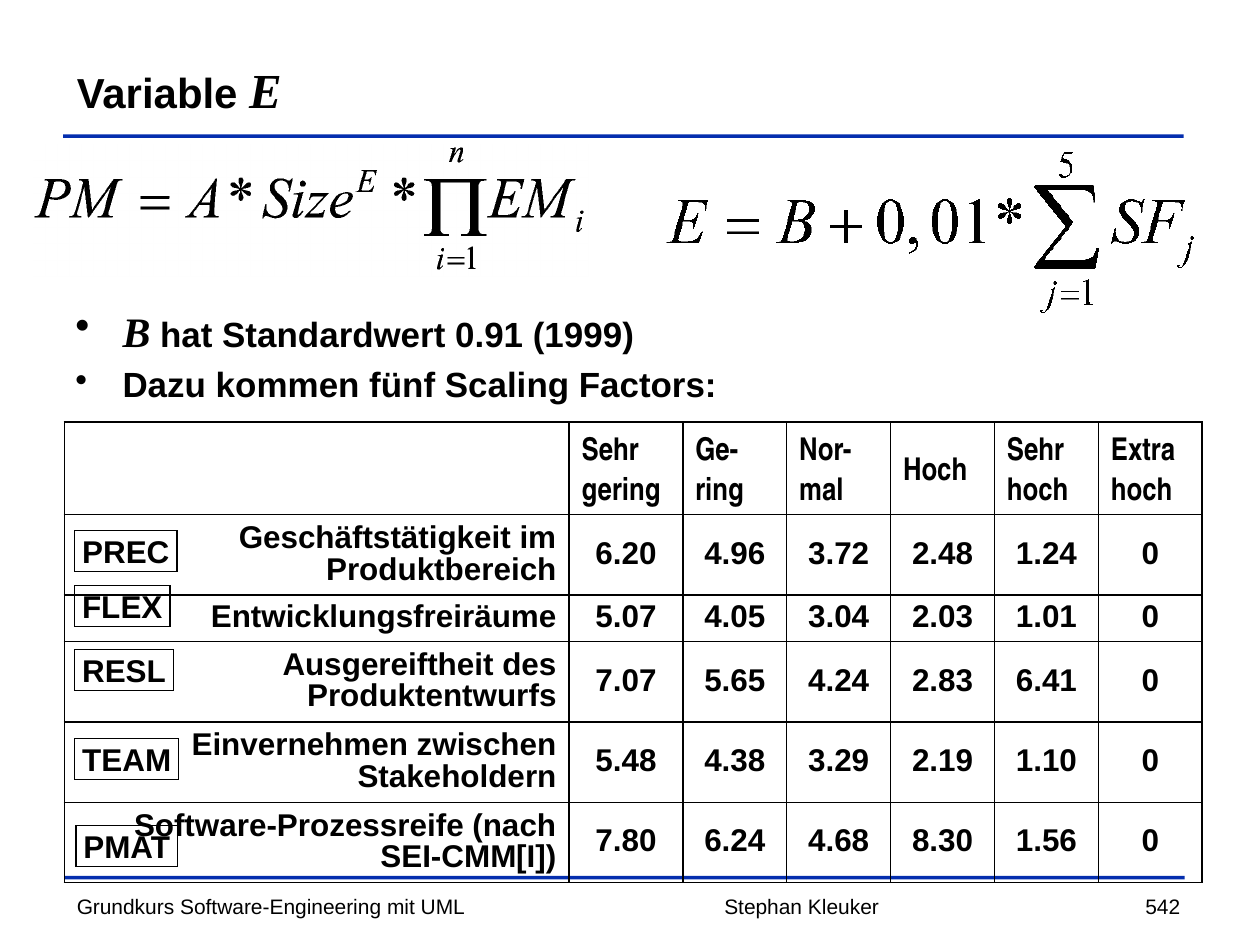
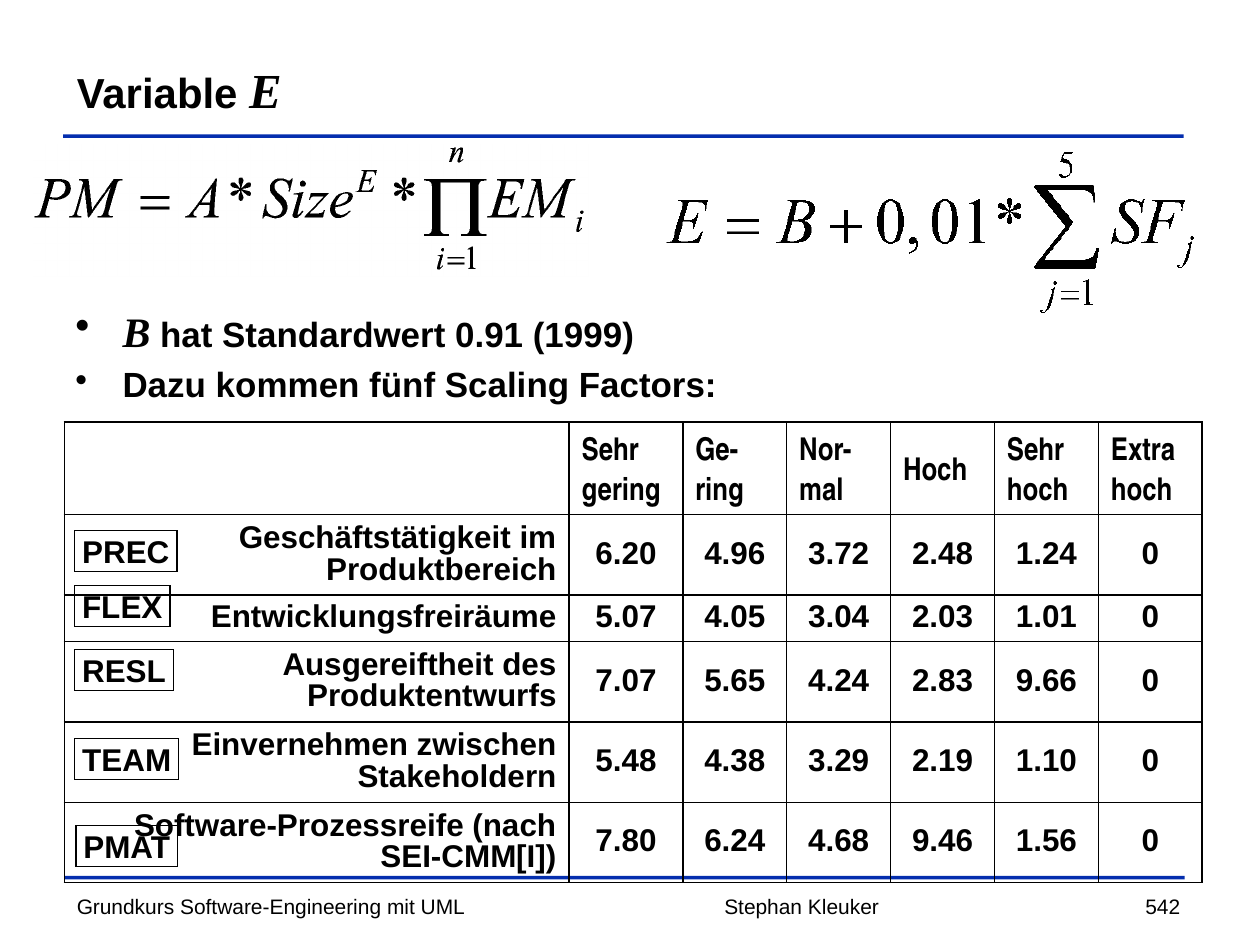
6.41: 6.41 -> 9.66
8.30: 8.30 -> 9.46
